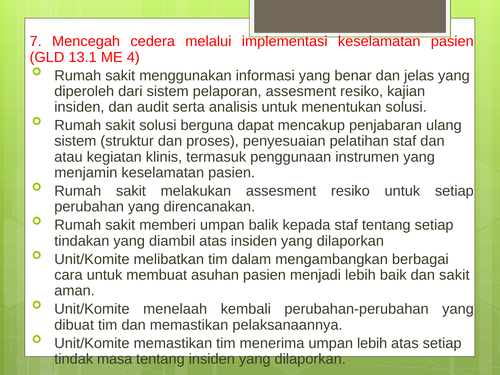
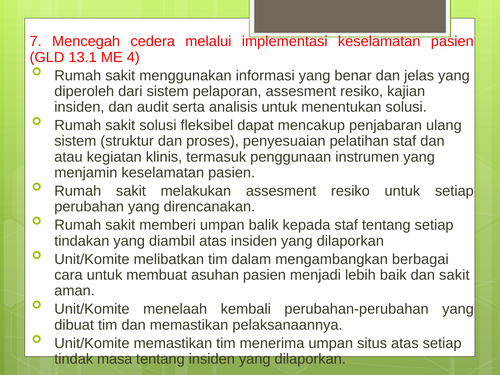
berguna: berguna -> fleksibel
umpan lebih: lebih -> situs
